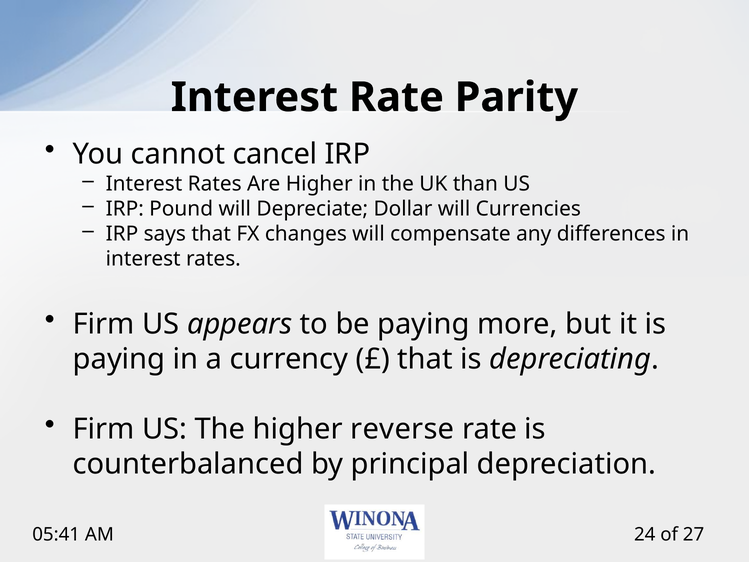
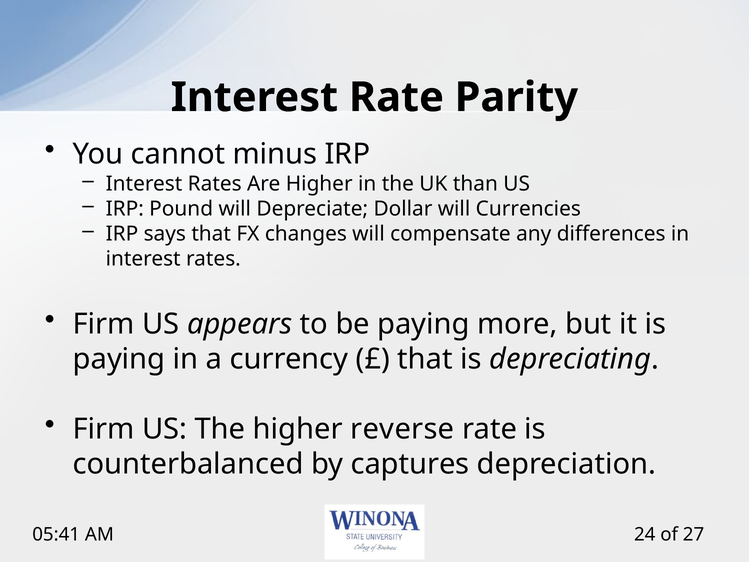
cancel: cancel -> minus
principal: principal -> captures
